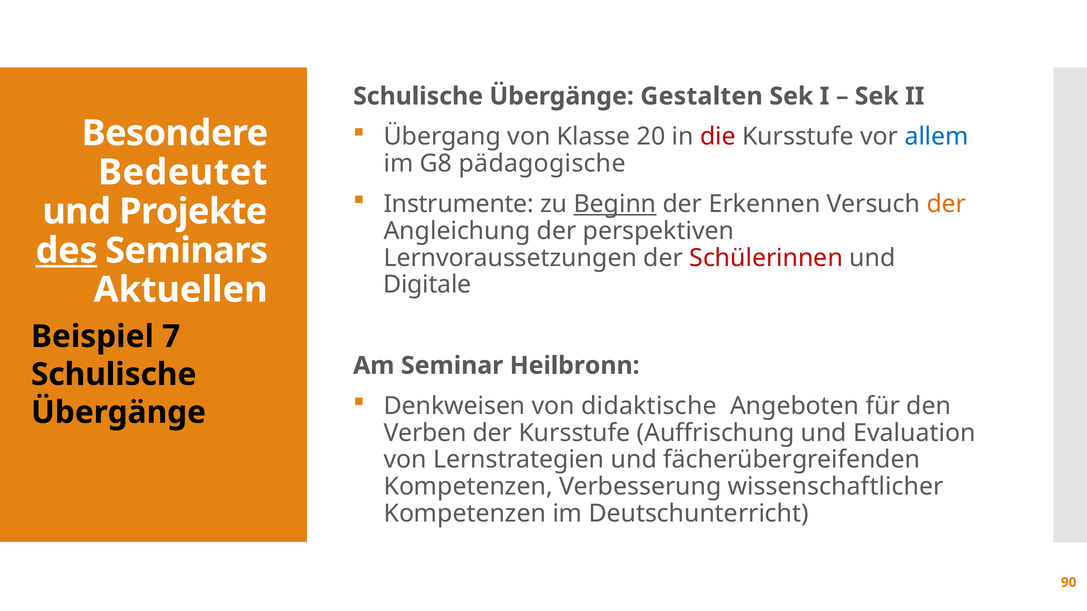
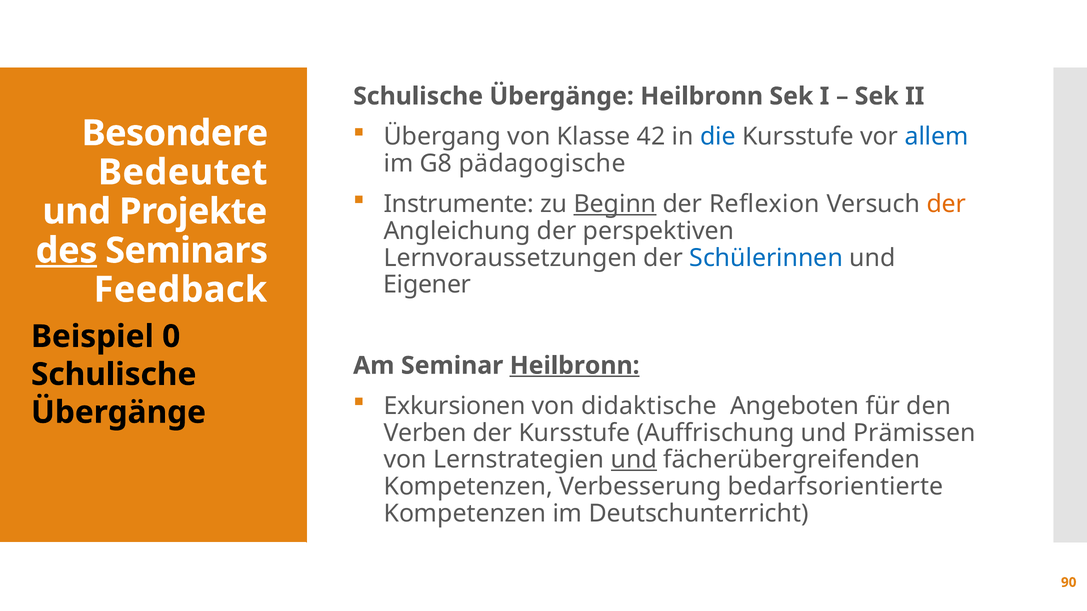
Übergänge Gestalten: Gestalten -> Heilbronn
20: 20 -> 42
die colour: red -> blue
Erkennen: Erkennen -> Reflexion
Schülerinnen colour: red -> blue
Digitale: Digitale -> Eigener
Aktuellen: Aktuellen -> Feedback
7: 7 -> 0
Heilbronn at (575, 366) underline: none -> present
Denkweisen: Denkweisen -> Exkursionen
Evaluation: Evaluation -> Prämissen
und at (634, 460) underline: none -> present
wissenschaftlicher: wissenschaftlicher -> bedarfsorientierte
